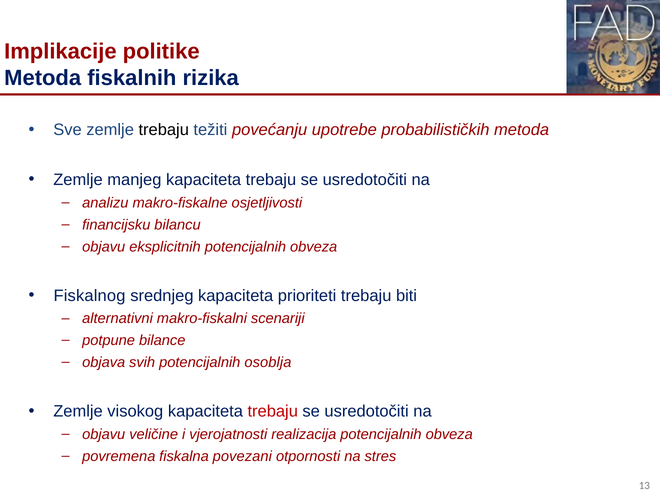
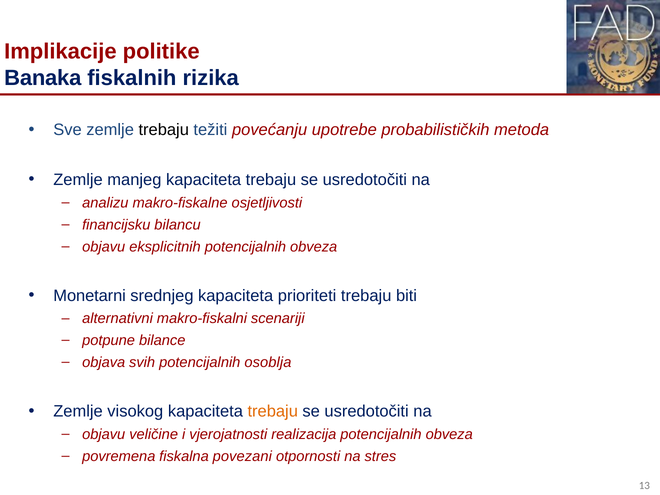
Metoda at (43, 78): Metoda -> Banaka
Fiskalnog: Fiskalnog -> Monetarni
trebaju at (273, 411) colour: red -> orange
